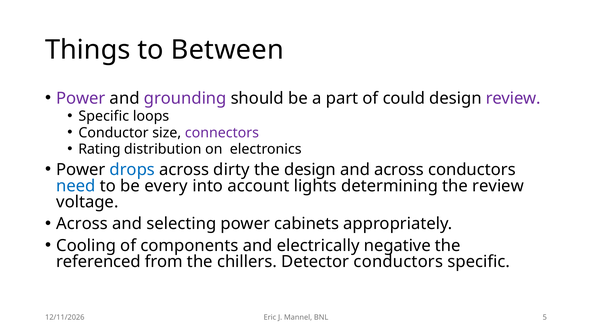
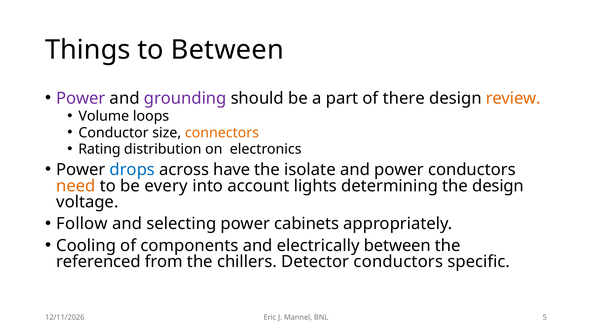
could: could -> there
review at (513, 98) colour: purple -> orange
Specific at (104, 116): Specific -> Volume
connectors colour: purple -> orange
dirty: dirty -> have
the design: design -> isolate
and across: across -> power
need colour: blue -> orange
the review: review -> design
Across at (82, 224): Across -> Follow
electrically negative: negative -> between
